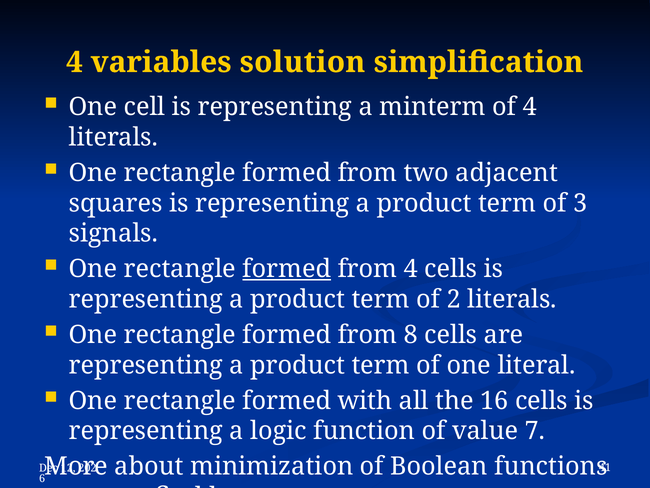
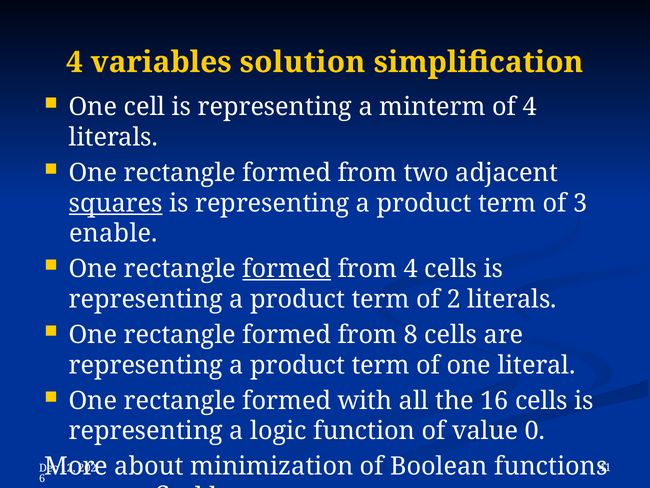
squares underline: none -> present
signals: signals -> enable
7: 7 -> 0
